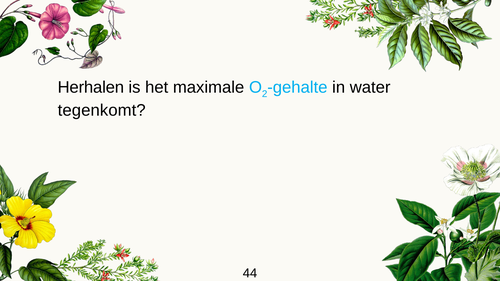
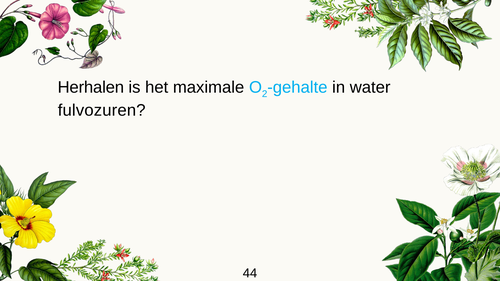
tegenkomt: tegenkomt -> fulvozuren
